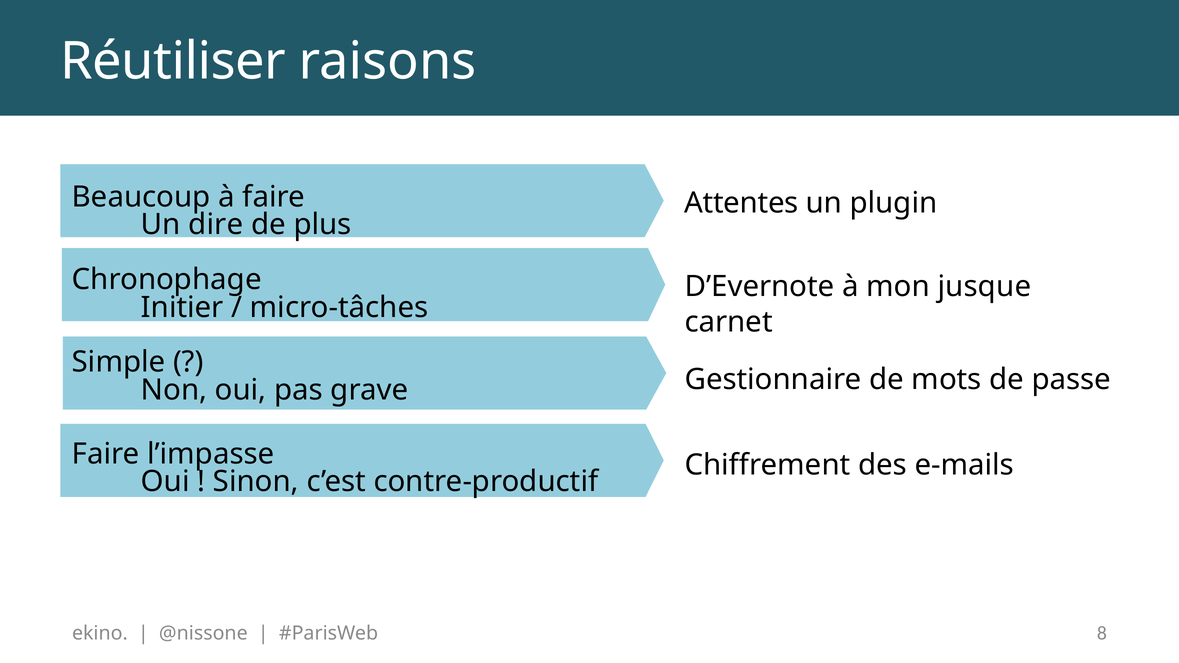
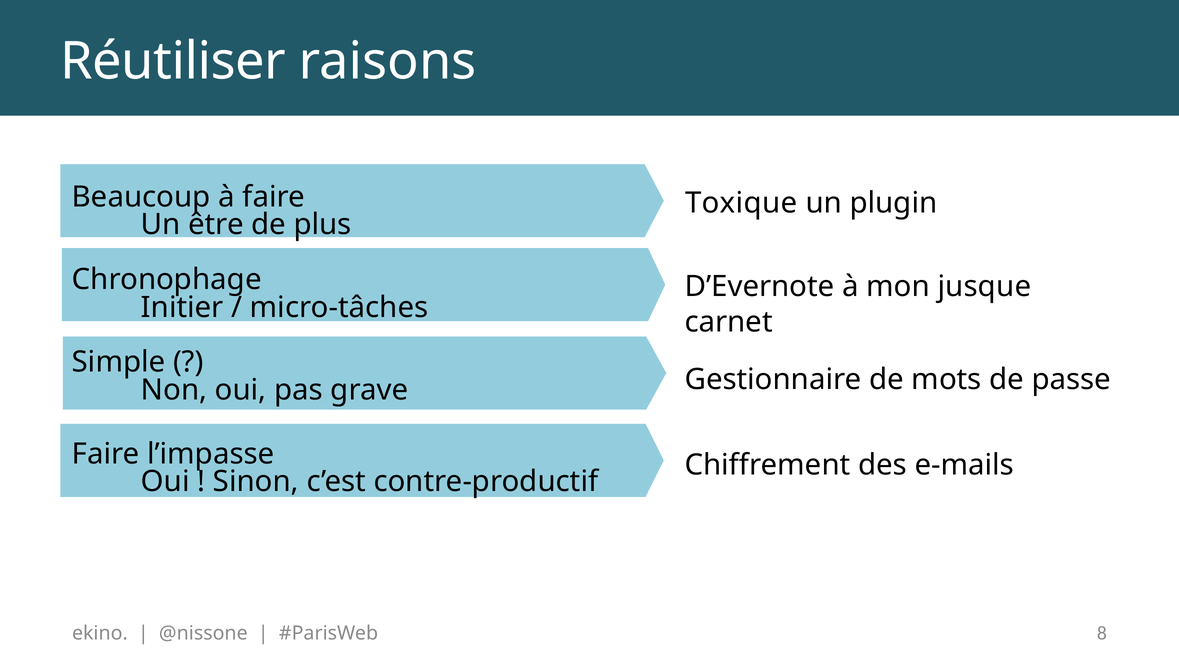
Attentes: Attentes -> Toxique
dire: dire -> être
